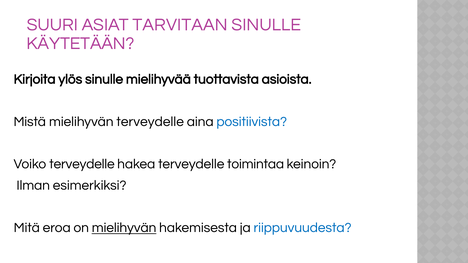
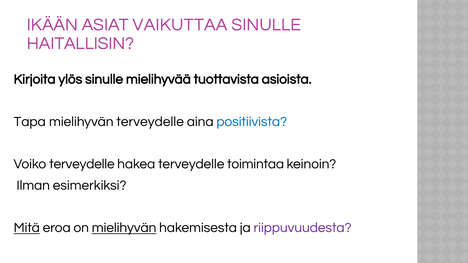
SUURI: SUURI -> IKÄÄN
TARVITAAN: TARVITAAN -> VAIKUTTAA
KÄYTETÄÄN: KÄYTETÄÄN -> HAITALLISIN
Mistä: Mistä -> Tapa
Mitä underline: none -> present
riippuvuudesta colour: blue -> purple
